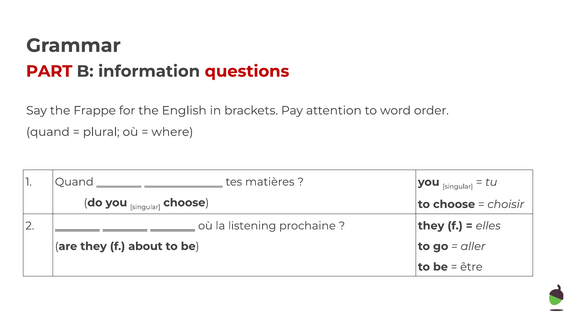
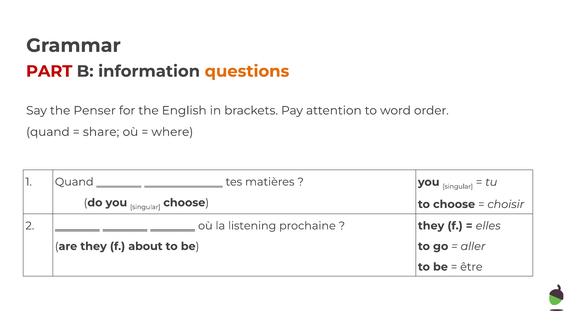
questions colour: red -> orange
Frappe: Frappe -> Penser
plural: plural -> share
